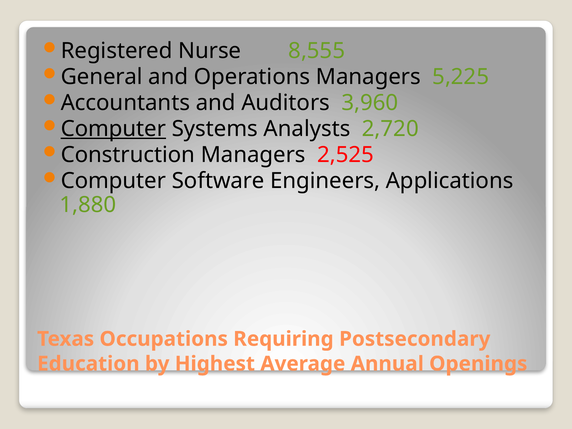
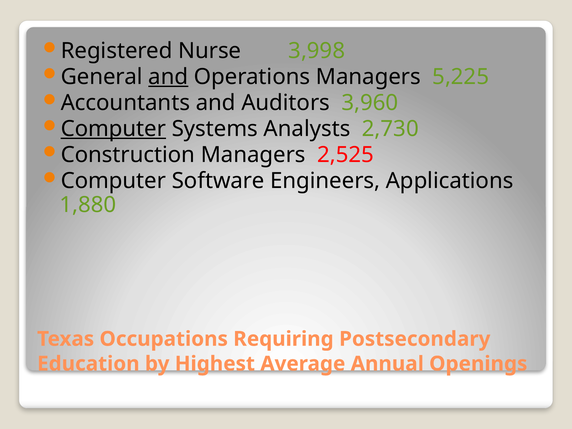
8,555: 8,555 -> 3,998
and at (168, 77) underline: none -> present
2,720: 2,720 -> 2,730
